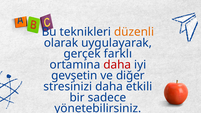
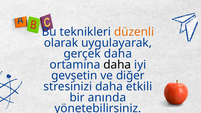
gerçek farklı: farklı -> daha
daha at (117, 65) colour: red -> black
sadece: sadece -> anında
